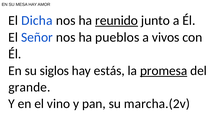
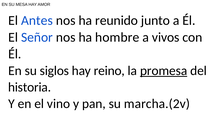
Dicha: Dicha -> Antes
reunido underline: present -> none
pueblos: pueblos -> hombre
estás: estás -> reino
grande: grande -> historia
